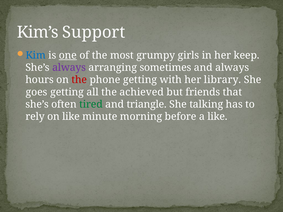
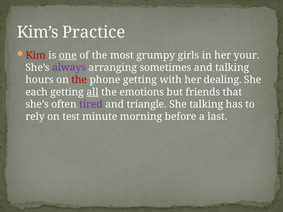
Support: Support -> Practice
Kim colour: blue -> red
keep: keep -> your
and always: always -> talking
library: library -> dealing
goes: goes -> each
all underline: none -> present
achieved: achieved -> emotions
tired colour: green -> purple
on like: like -> test
a like: like -> last
